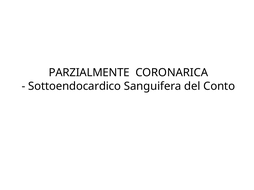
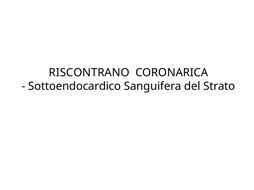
PARZIALMENTE: PARZIALMENTE -> RISCONTRANO
Conto: Conto -> Strato
